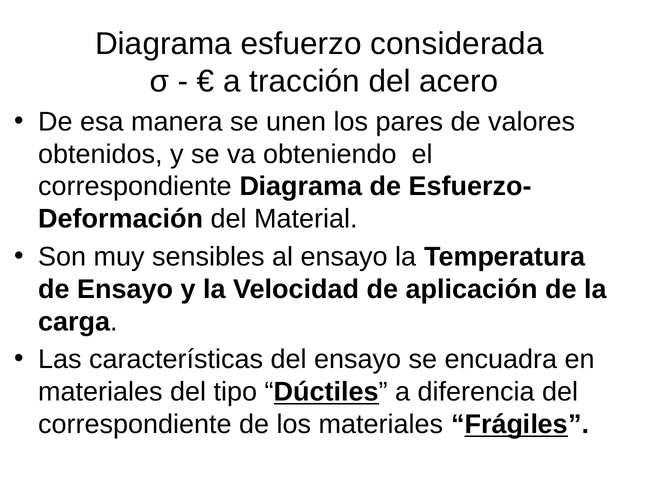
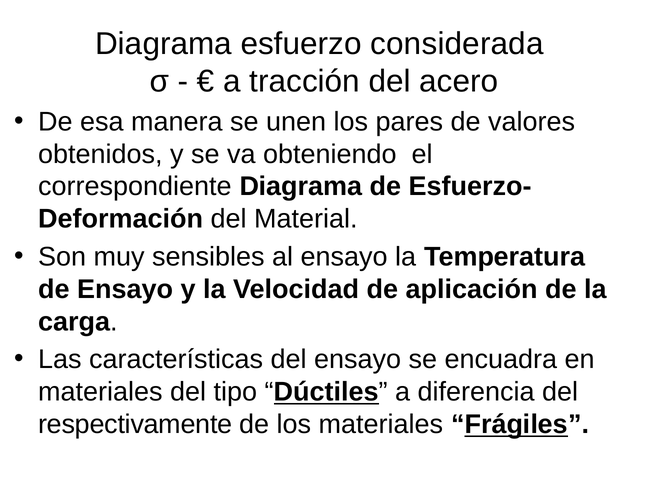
correspondiente at (135, 424): correspondiente -> respectivamente
